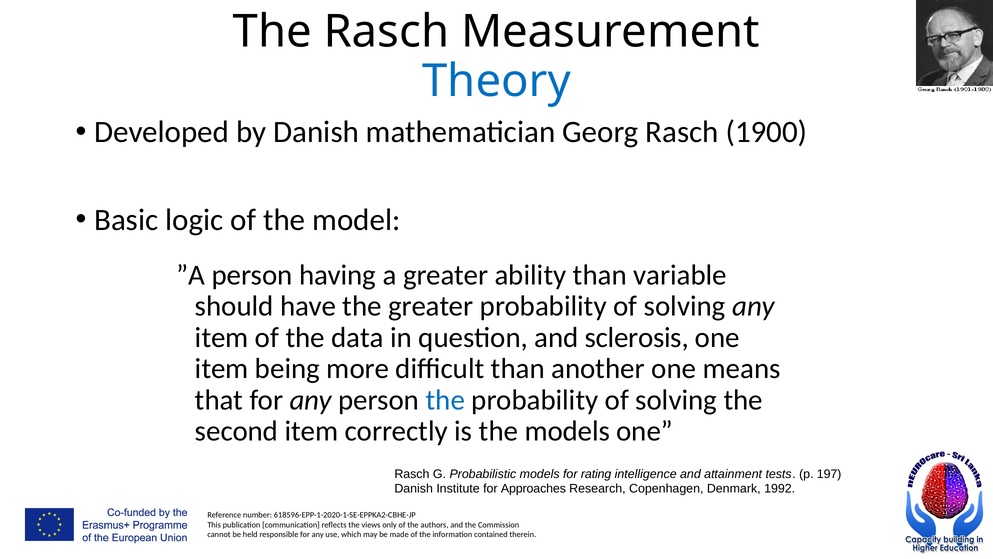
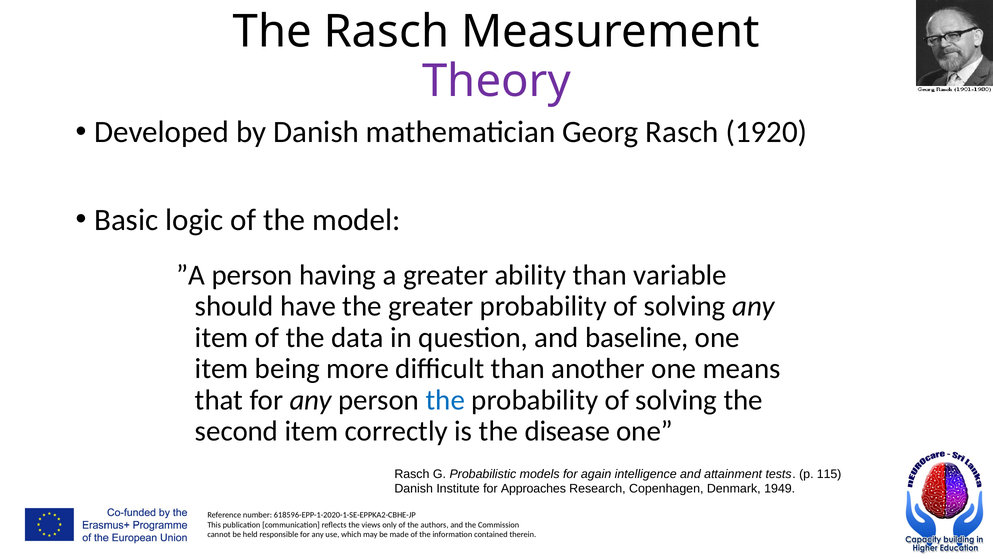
Theory colour: blue -> purple
1900: 1900 -> 1920
sclerosis: sclerosis -> baseline
the models: models -> disease
rating: rating -> again
197: 197 -> 115
1992: 1992 -> 1949
